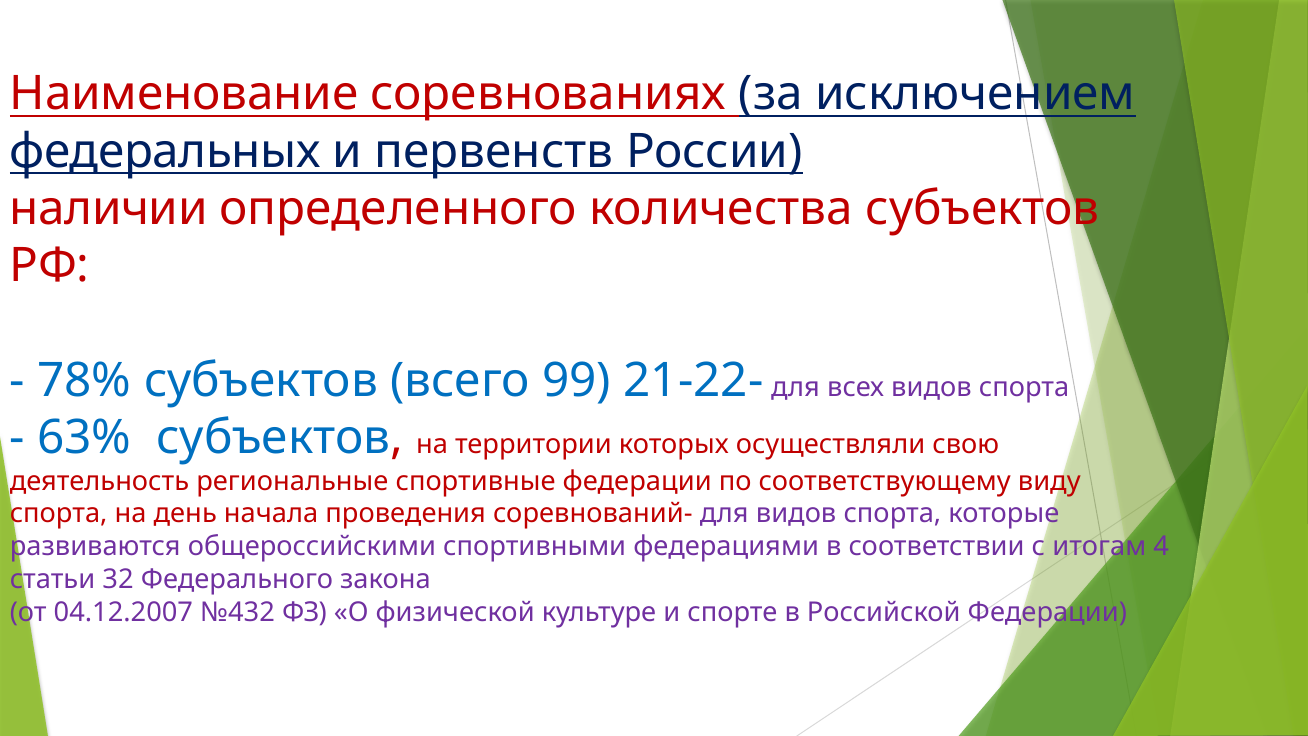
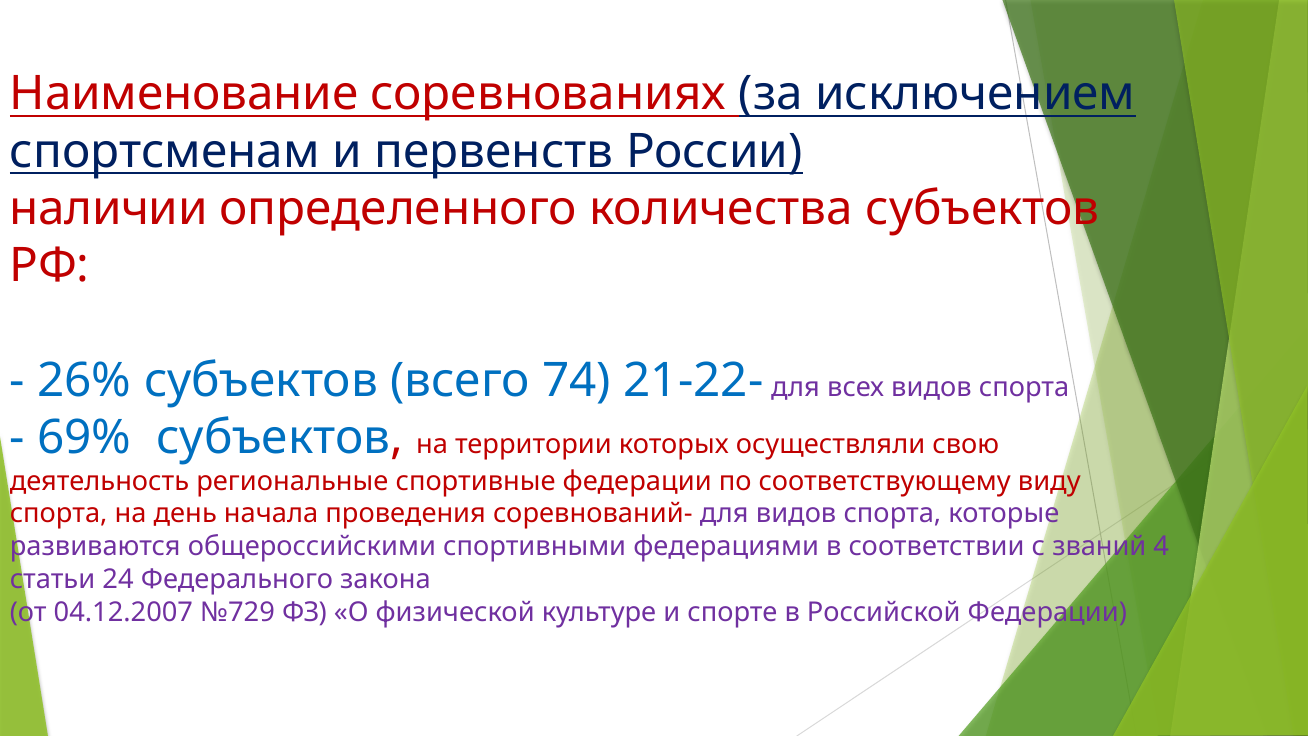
федеральных: федеральных -> спортсменам
78%: 78% -> 26%
99: 99 -> 74
63%: 63% -> 69%
итогам: итогам -> званий
32: 32 -> 24
№432: №432 -> №729
